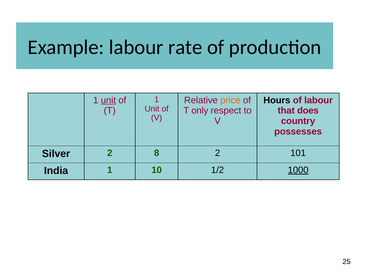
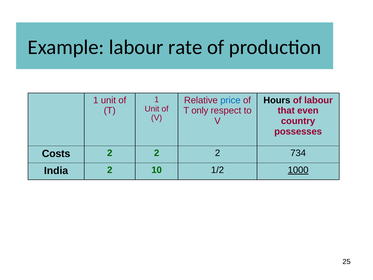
unit at (108, 100) underline: present -> none
price colour: orange -> blue
does: does -> even
Silver: Silver -> Costs
8 at (157, 153): 8 -> 2
101: 101 -> 734
India 1: 1 -> 2
